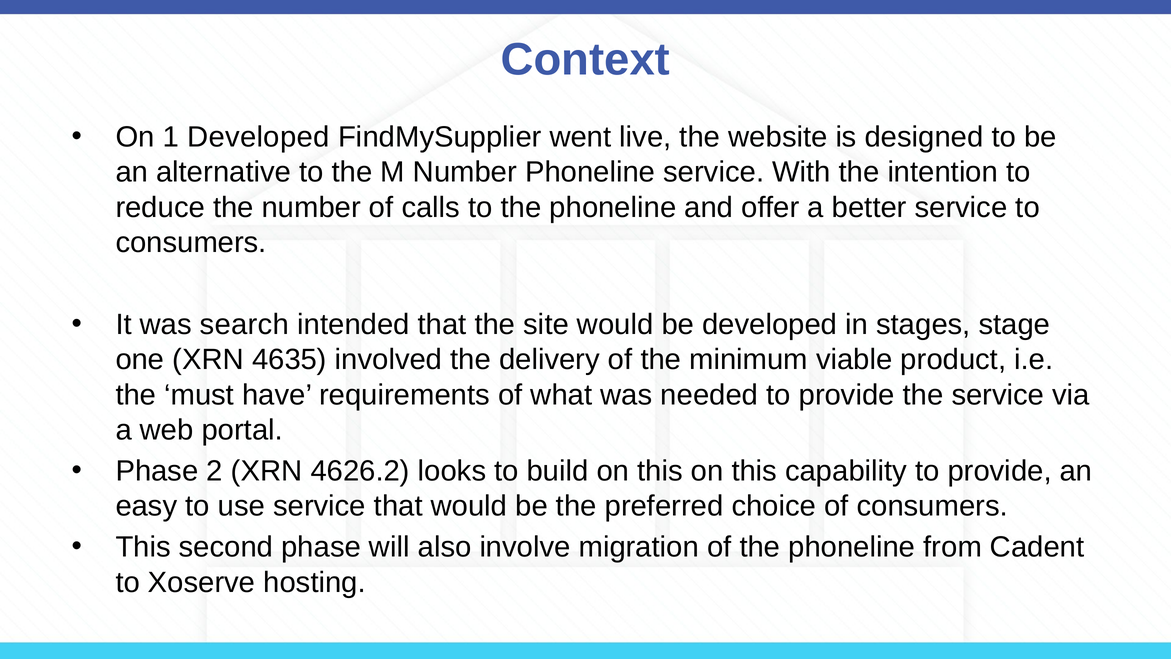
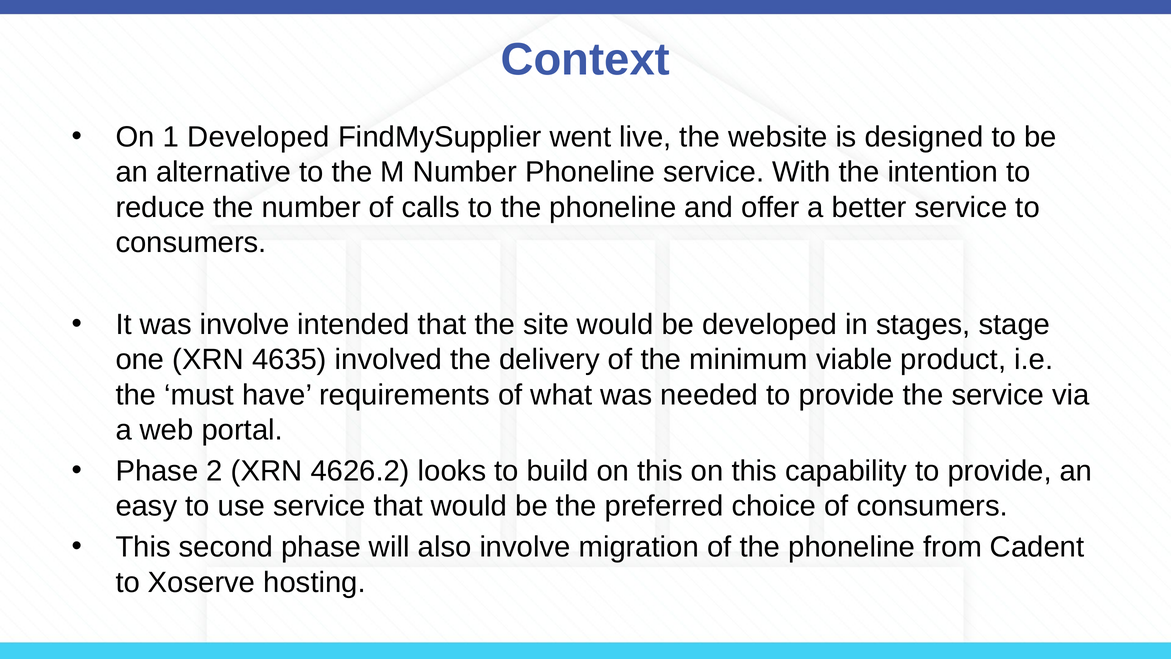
was search: search -> involve
